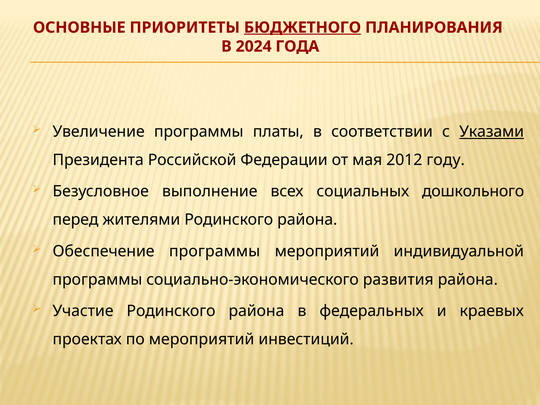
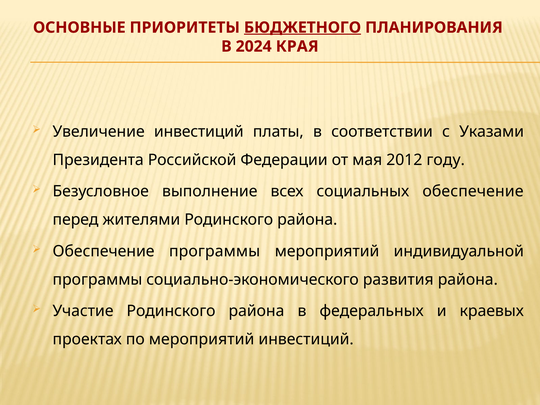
ГОДА: ГОДА -> КРАЯ
Увеличение программы: программы -> инвестиций
Указами underline: present -> none
социальных дошкольного: дошкольного -> обеспечение
